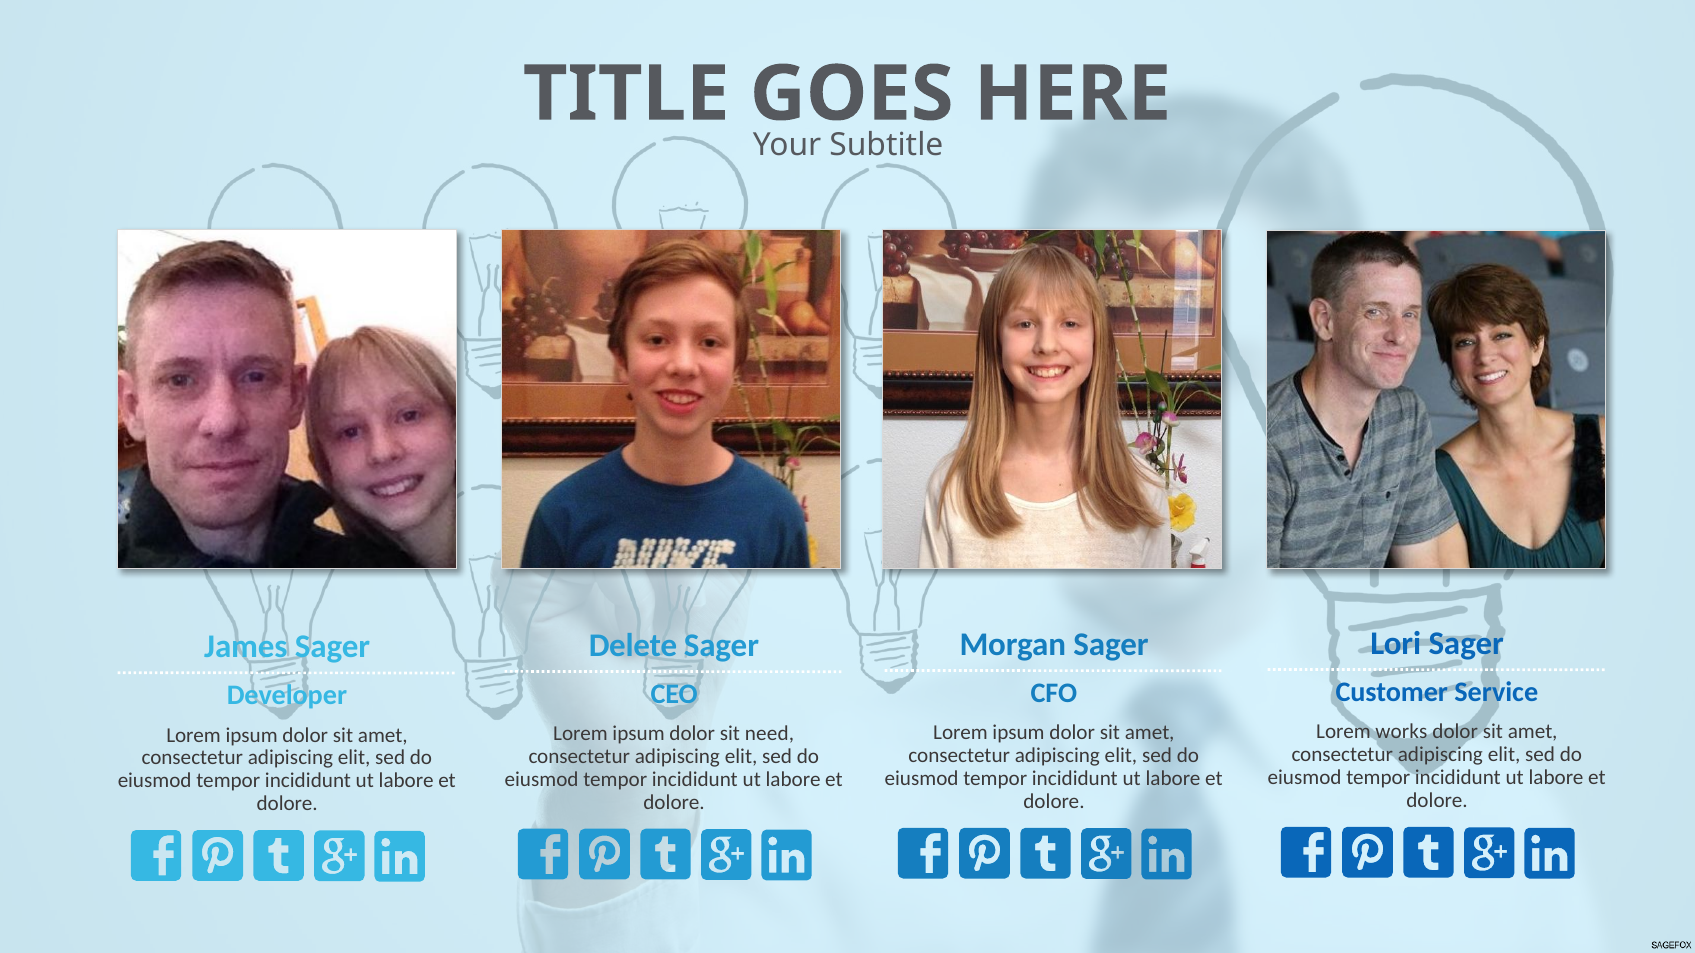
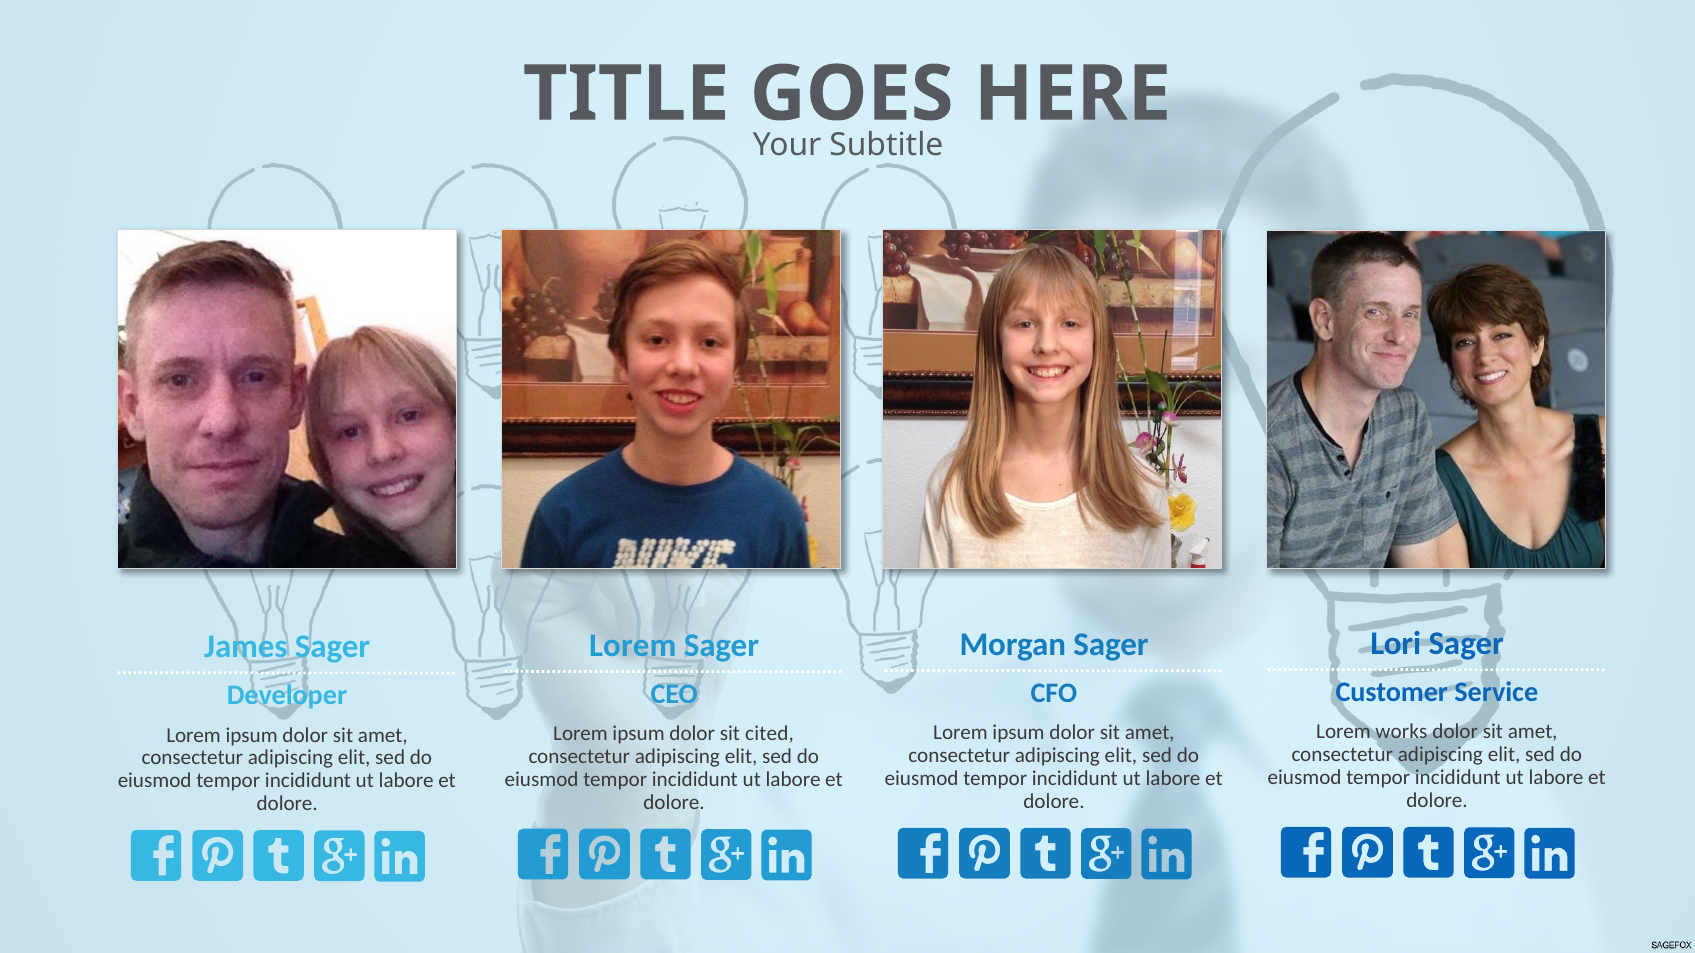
Delete at (633, 646): Delete -> Lorem
need: need -> cited
